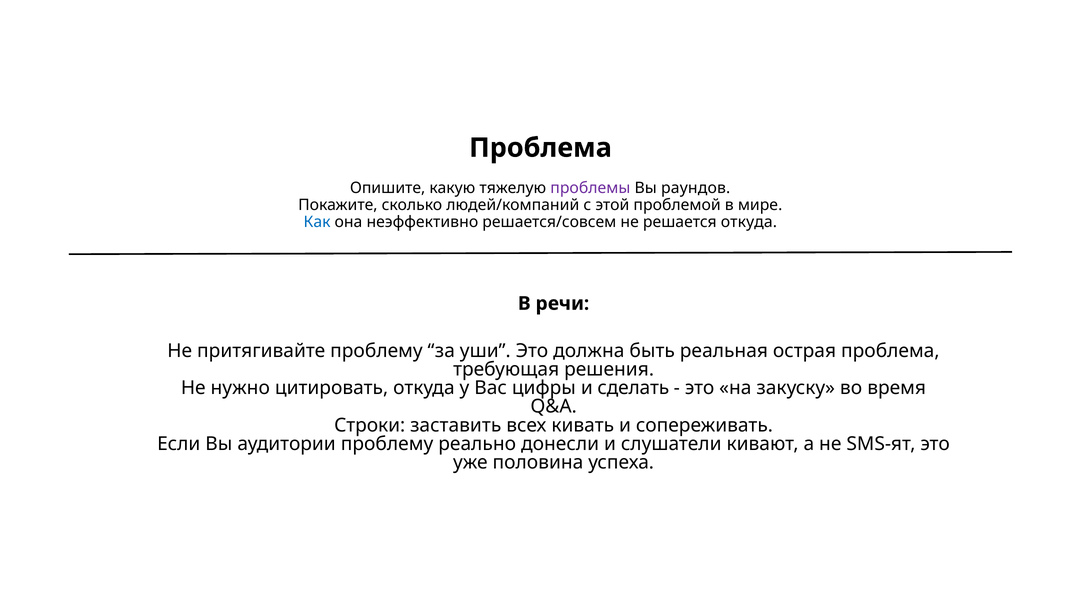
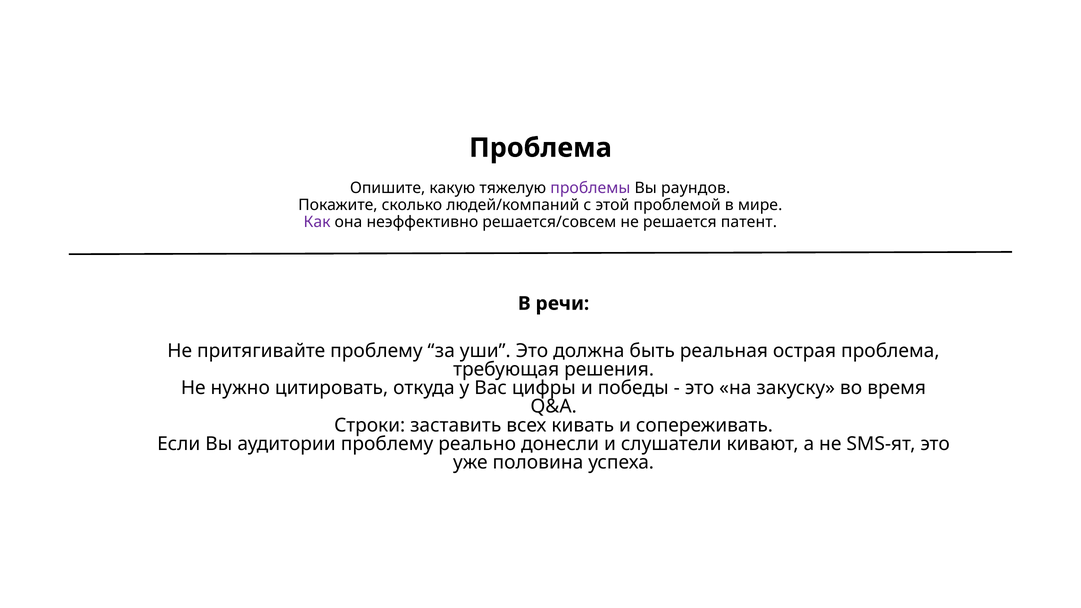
Как colour: blue -> purple
решается откуда: откуда -> патент
сделать: сделать -> победы
